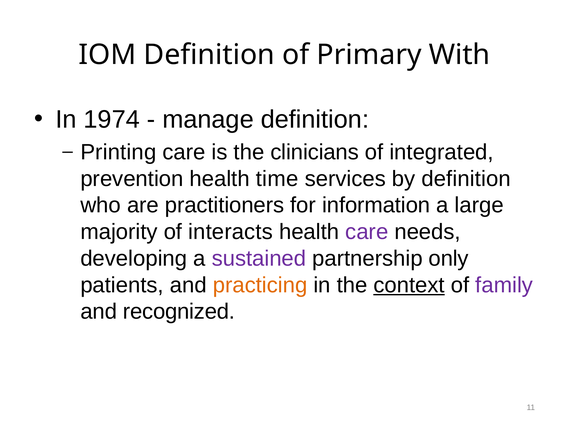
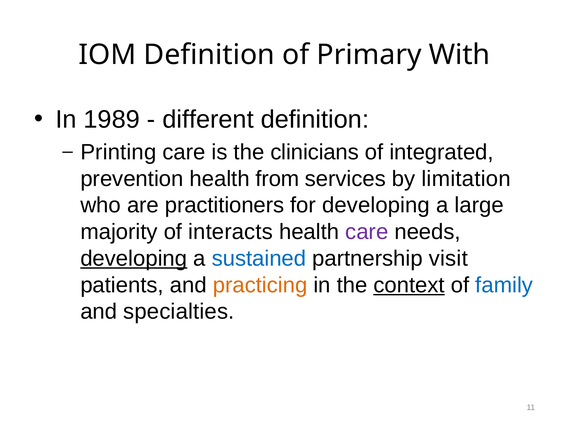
1974: 1974 -> 1989
manage: manage -> different
time: time -> from
by definition: definition -> limitation
for information: information -> developing
developing at (134, 258) underline: none -> present
sustained colour: purple -> blue
only: only -> visit
family colour: purple -> blue
recognized: recognized -> specialties
